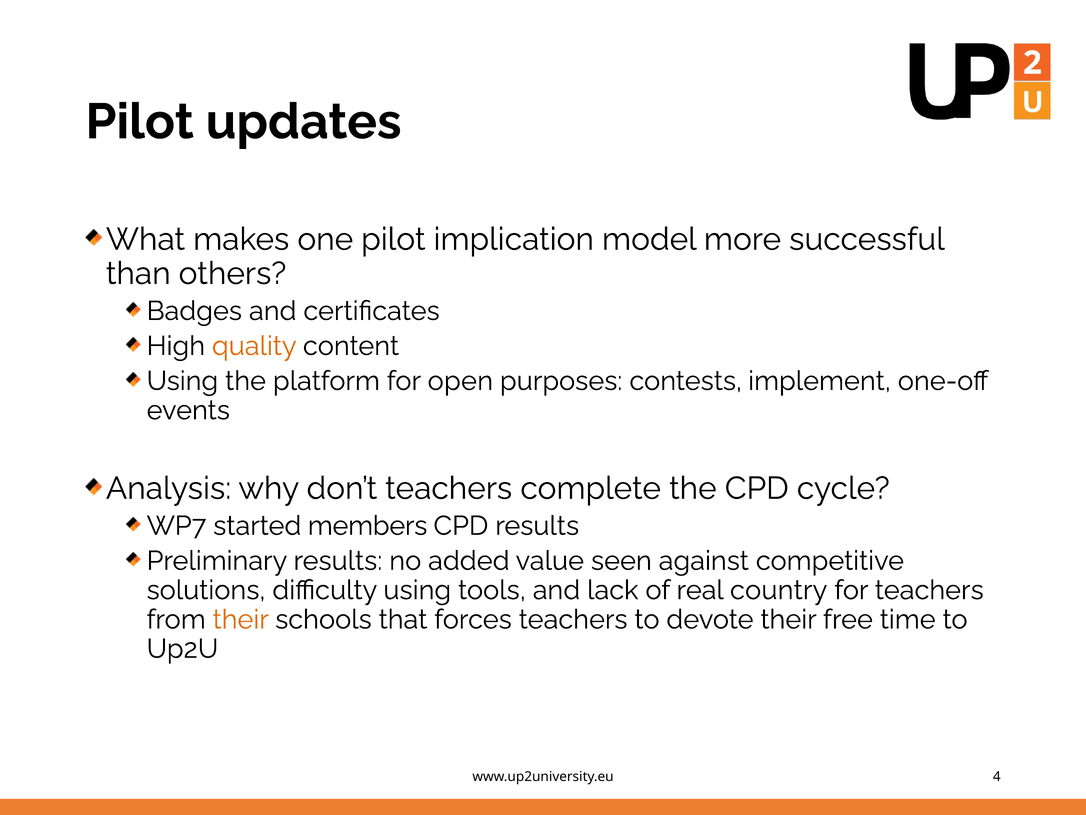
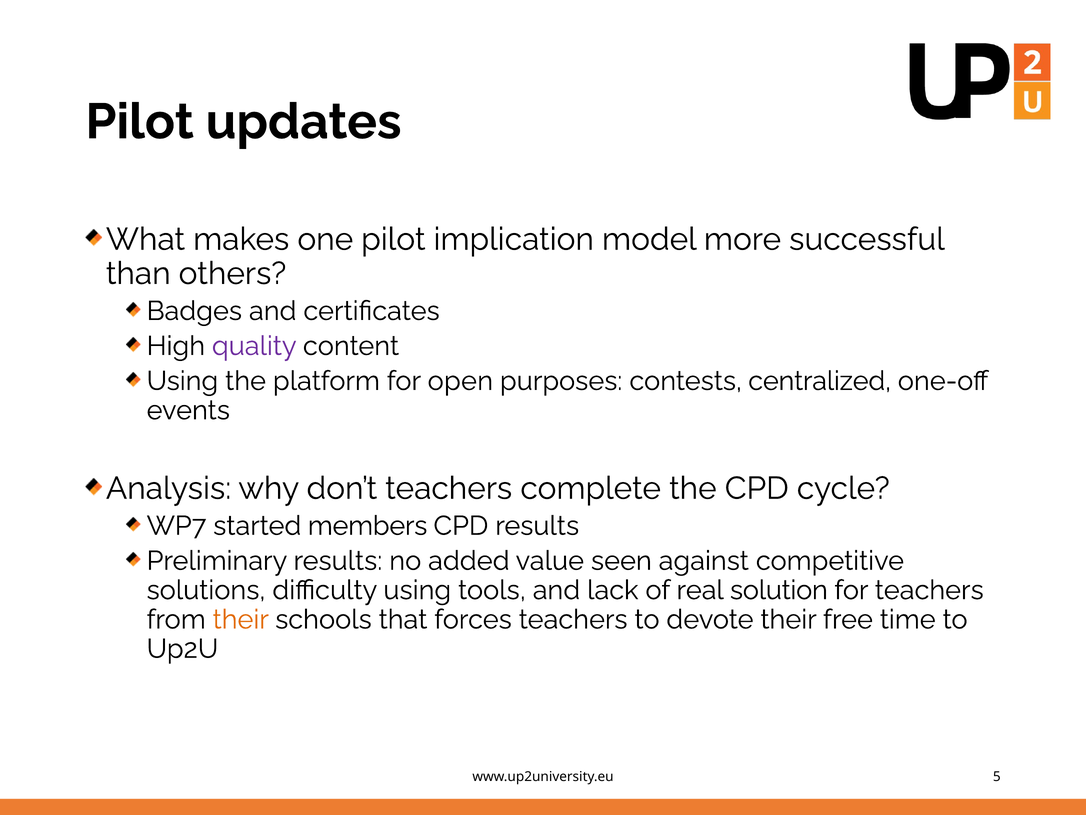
quality colour: orange -> purple
implement: implement -> centralized
country: country -> solution
4: 4 -> 5
